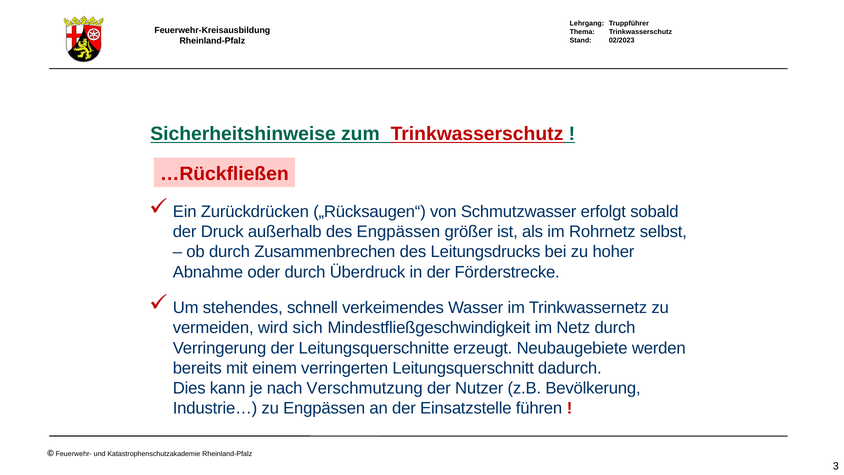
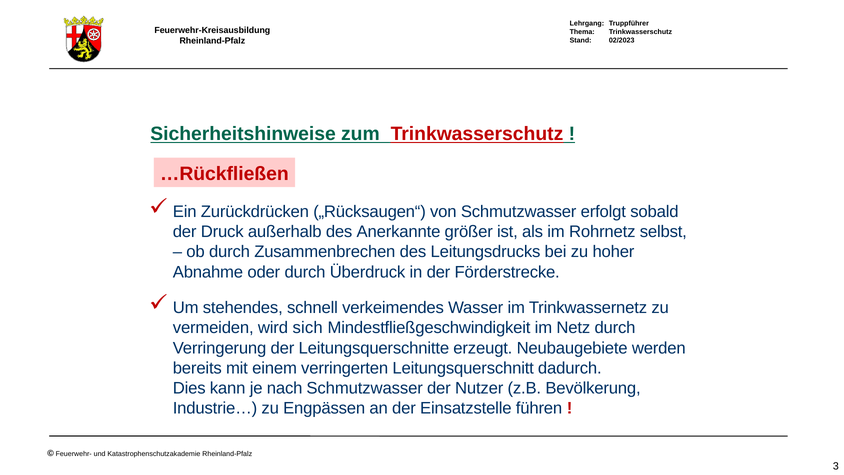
des Engpässen: Engpässen -> Anerkannte
nach Verschmutzung: Verschmutzung -> Schmutzwasser
